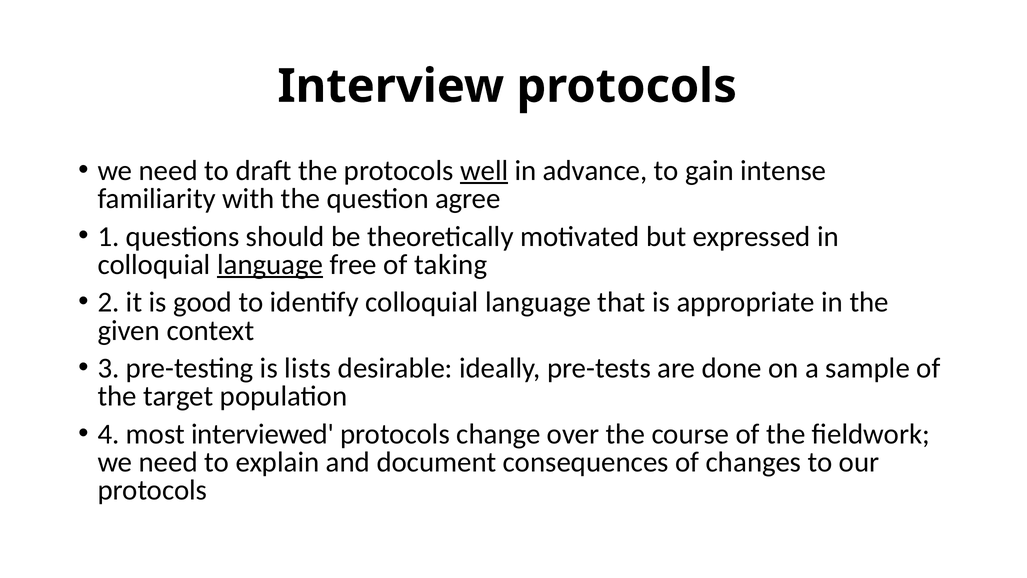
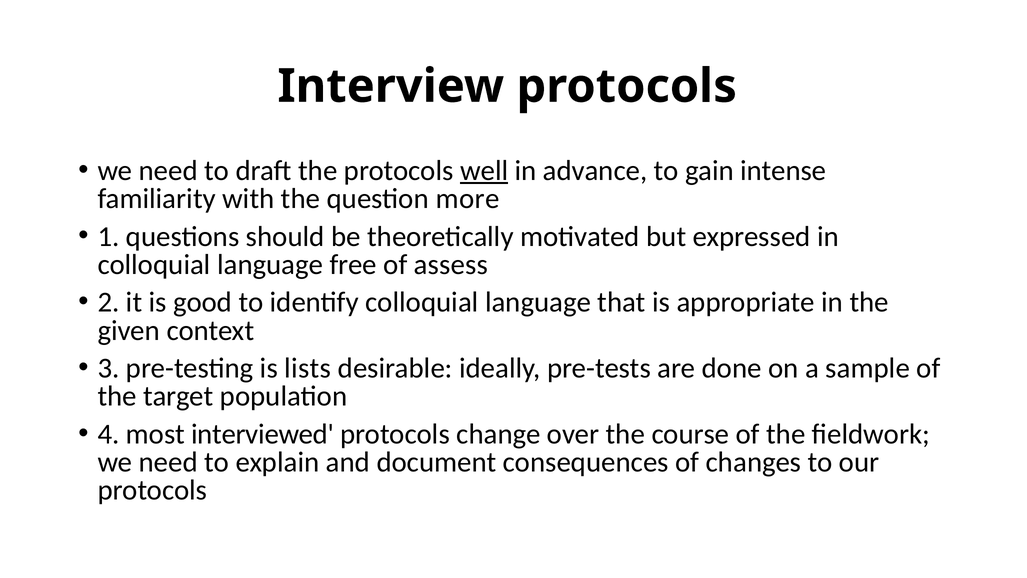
agree: agree -> more
language at (270, 265) underline: present -> none
taking: taking -> assess
